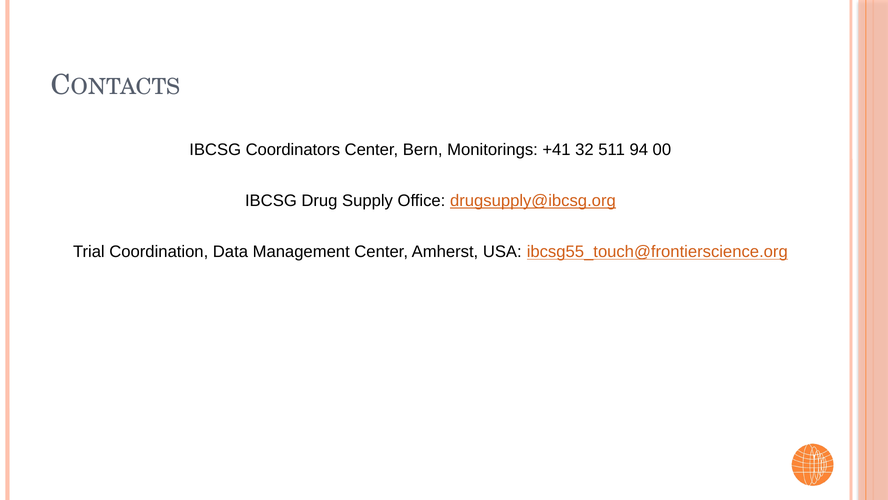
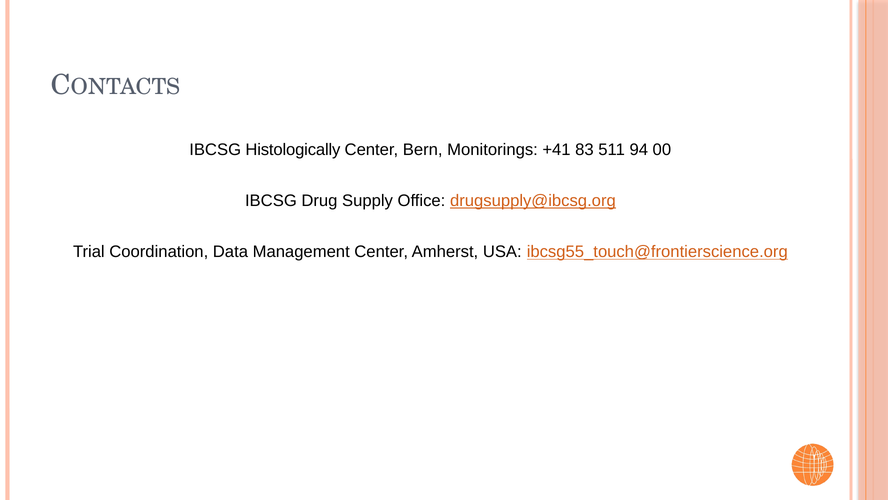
Coordinators: Coordinators -> Histologically
32: 32 -> 83
